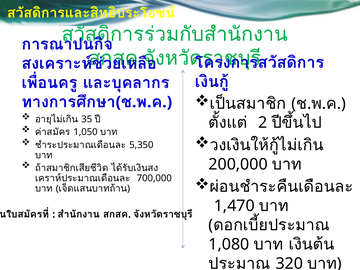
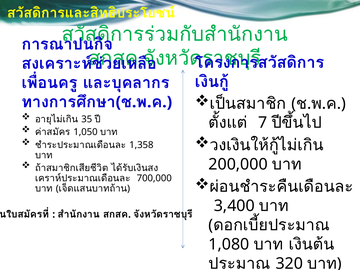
2: 2 -> 7
5,350: 5,350 -> 1,358
1,470: 1,470 -> 3,400
